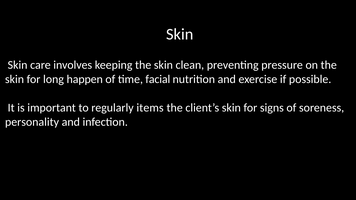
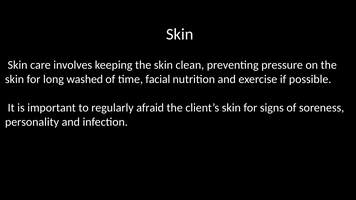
happen: happen -> washed
items: items -> afraid
